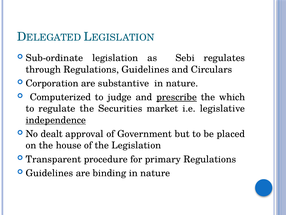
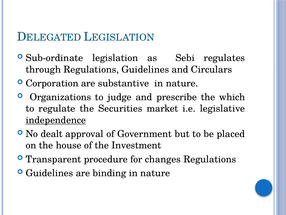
Computerized: Computerized -> Organizations
prescribe underline: present -> none
the Legislation: Legislation -> Investment
primary: primary -> changes
